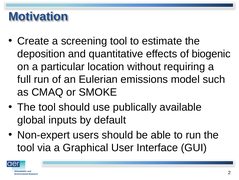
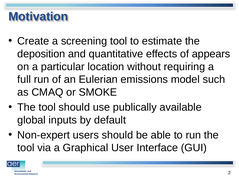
biogenic: biogenic -> appears
